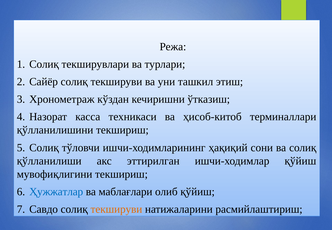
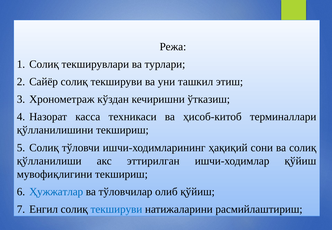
маблағлари: маблағлари -> тўловчилар
Савдо: Савдо -> Енгил
текшируви at (116, 209) colour: orange -> blue
